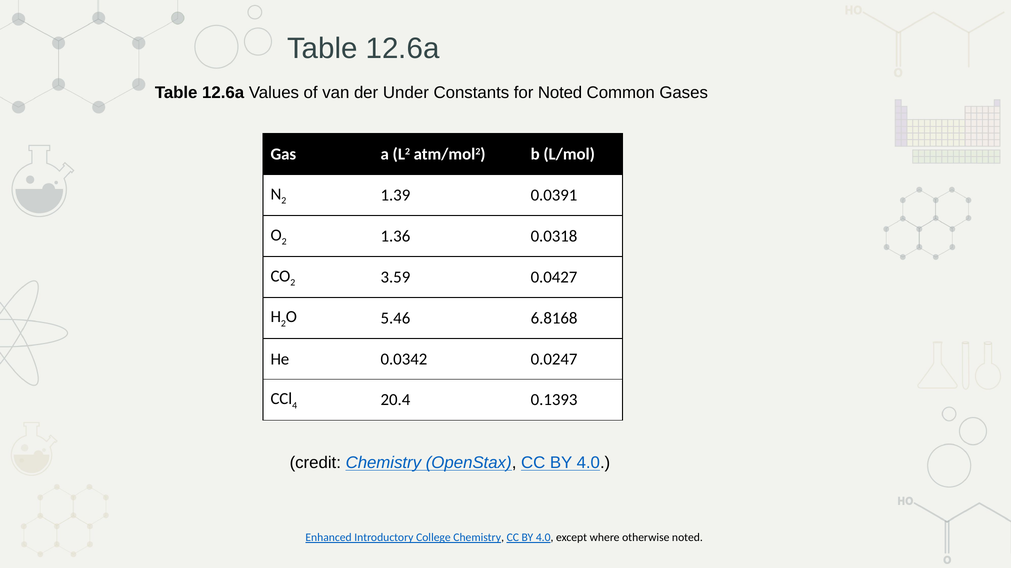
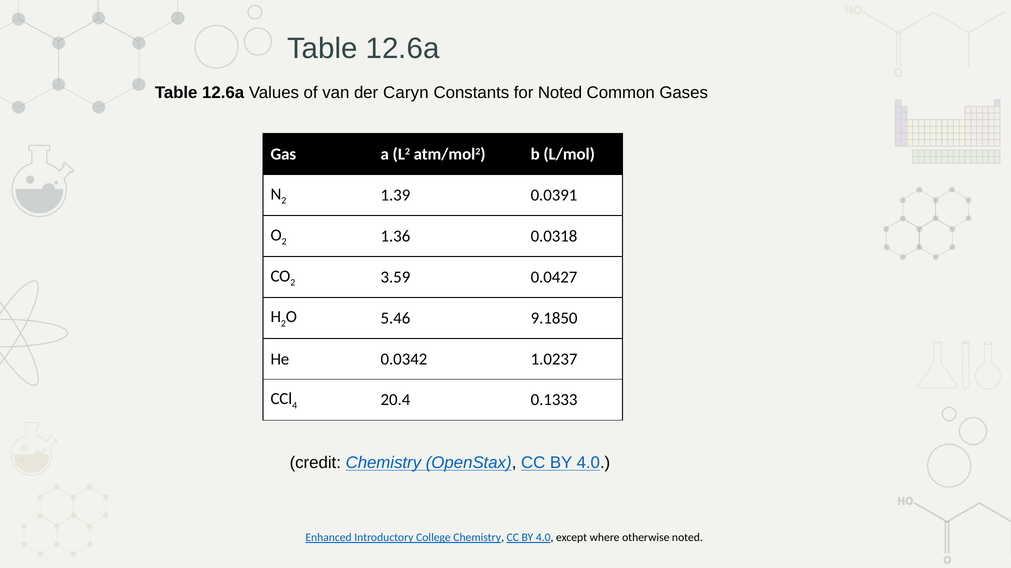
Under: Under -> Caryn
6.8168: 6.8168 -> 9.1850
0.0247: 0.0247 -> 1.0237
0.1393: 0.1393 -> 0.1333
